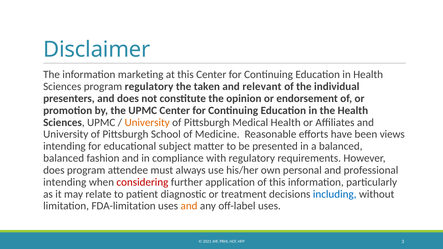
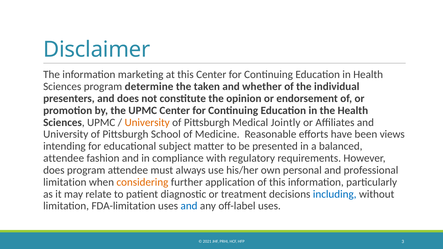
program regulatory: regulatory -> determine
relevant: relevant -> whether
Medical Health: Health -> Jointly
balanced at (64, 158): balanced -> attendee
intending at (65, 182): intending -> limitation
considering colour: red -> orange
and at (189, 206) colour: orange -> blue
